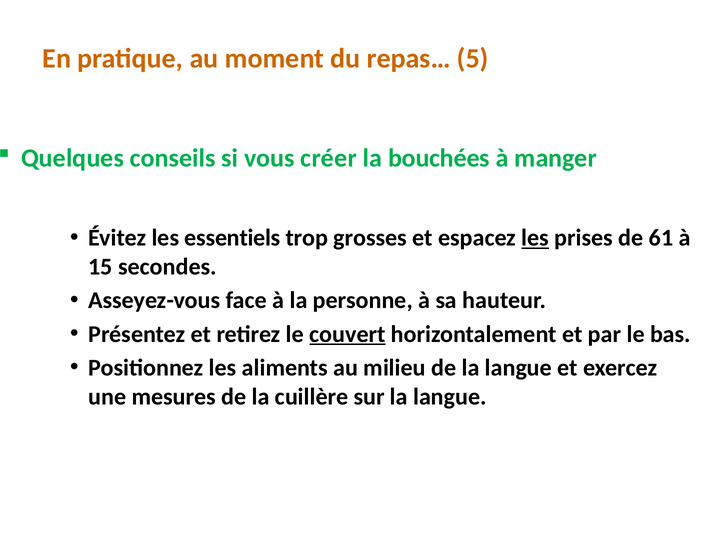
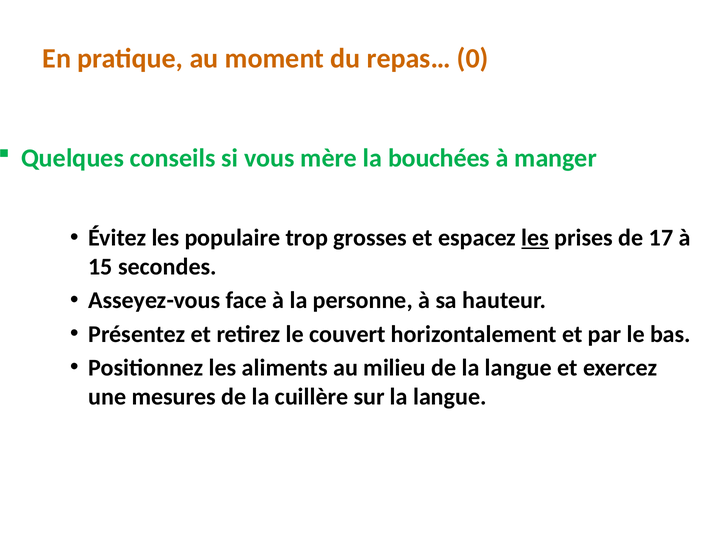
5: 5 -> 0
créer: créer -> mère
essentiels: essentiels -> populaire
61: 61 -> 17
couvert underline: present -> none
